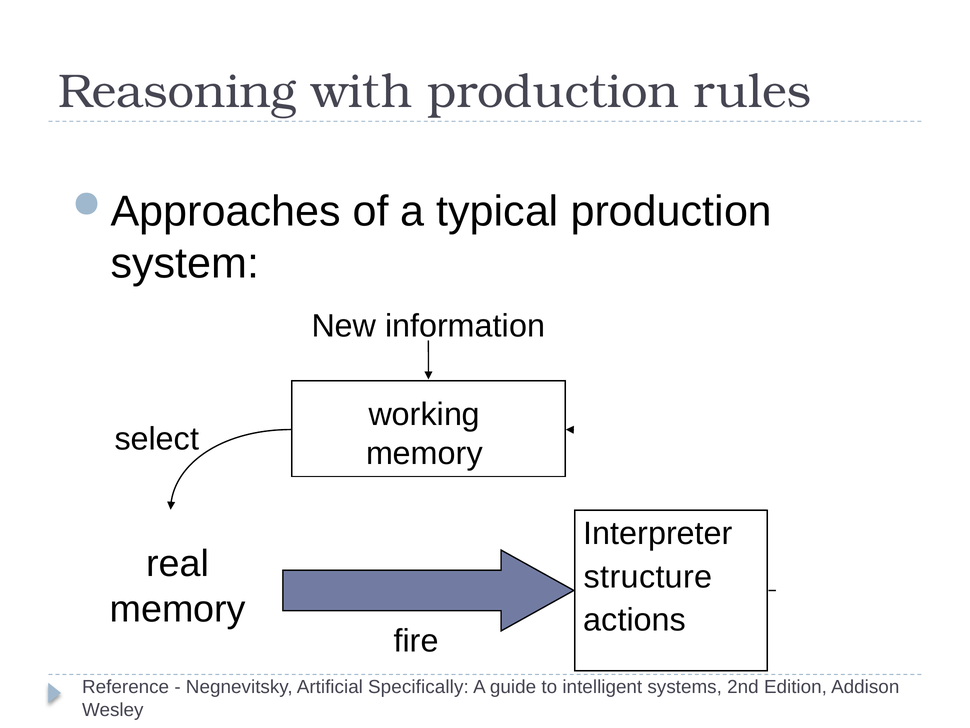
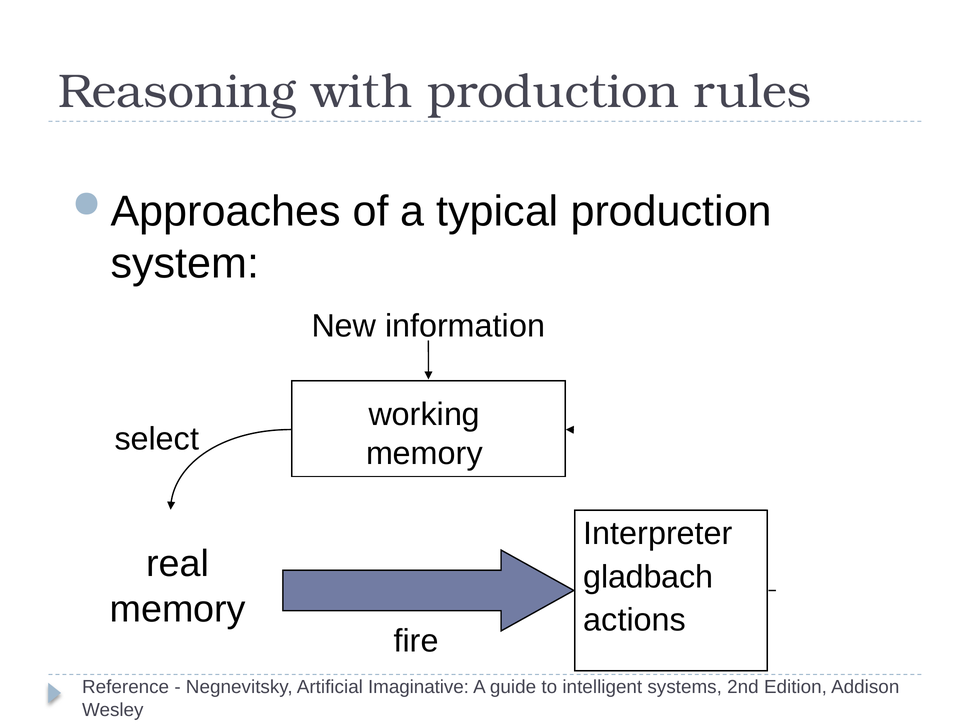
structure: structure -> gladbach
Specifically: Specifically -> Imaginative
